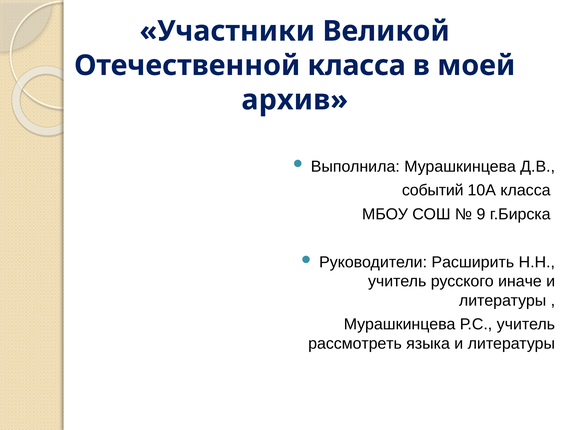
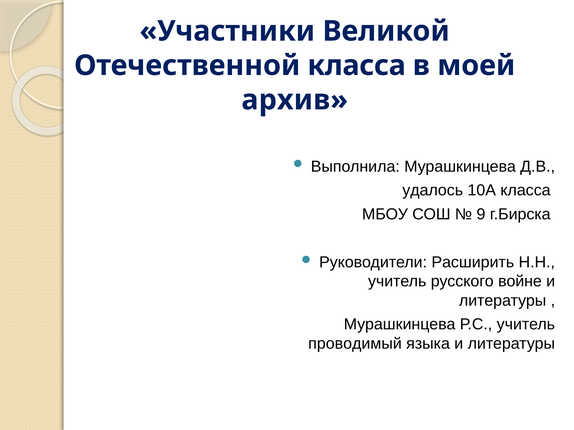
событий: событий -> удалось
иначе: иначе -> войне
рассмотреть: рассмотреть -> проводимый
